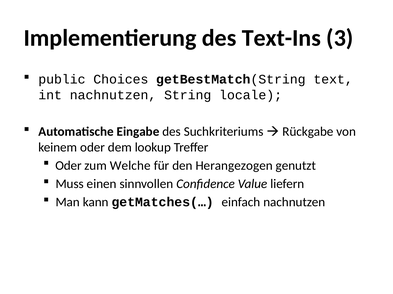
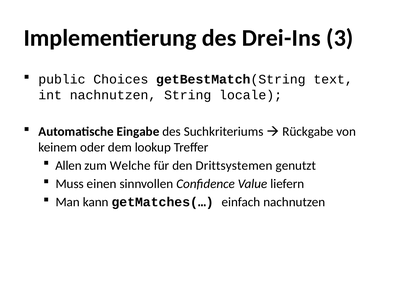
Text-Ins: Text-Ins -> Drei-Ins
Oder at (69, 166): Oder -> Allen
Herangezogen: Herangezogen -> Drittsystemen
